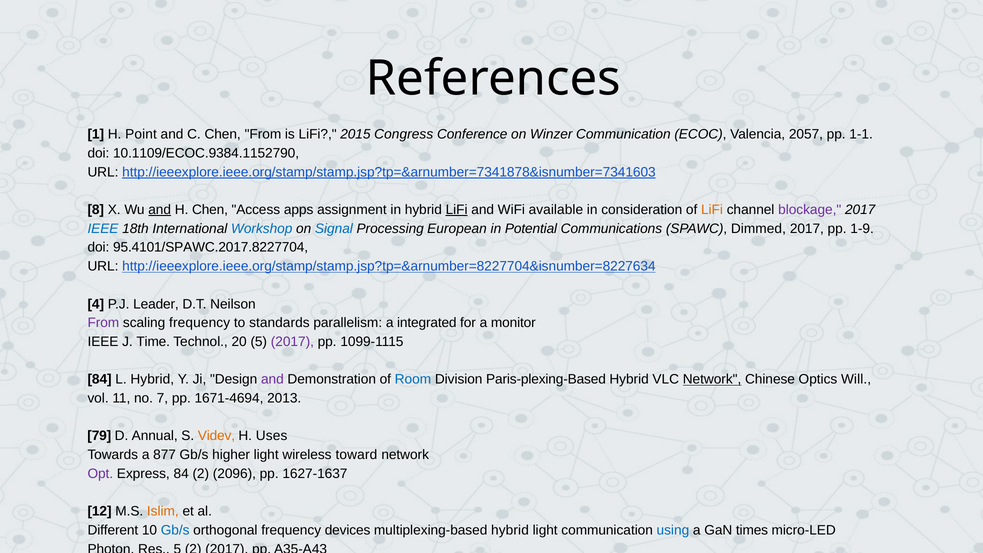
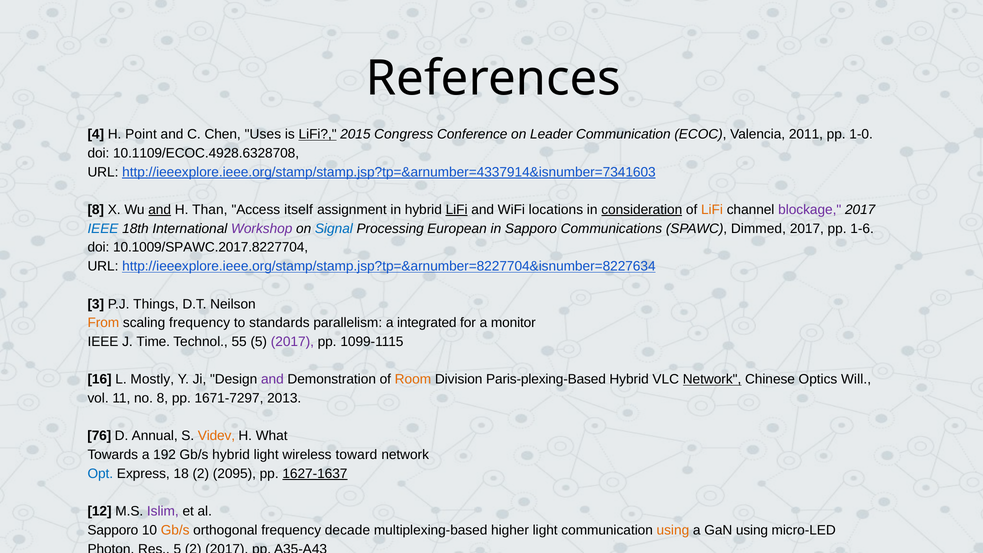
1: 1 -> 4
Chen From: From -> Uses
LiFi at (318, 134) underline: none -> present
Winzer: Winzer -> Leader
2057: 2057 -> 2011
1-1: 1-1 -> 1-0
10.1109/ECOC.9384.1152790: 10.1109/ECOC.9384.1152790 -> 10.1109/ECOC.4928.6328708
http://ieeexplore.ieee.org/stamp/stamp.jsp?tp=&arnumber=7341878&isnumber=7341603: http://ieeexplore.ieee.org/stamp/stamp.jsp?tp=&arnumber=7341878&isnumber=7341603 -> http://ieeexplore.ieee.org/stamp/stamp.jsp?tp=&arnumber=4337914&isnumber=7341603
H Chen: Chen -> Than
apps: apps -> itself
available: available -> locations
consideration underline: none -> present
Workshop colour: blue -> purple
in Potential: Potential -> Sapporo
1-9: 1-9 -> 1-6
95.4101/SPAWC.2017.8227704: 95.4101/SPAWC.2017.8227704 -> 10.1009/SPAWC.2017.8227704
4: 4 -> 3
Leader: Leader -> Things
From at (103, 323) colour: purple -> orange
20: 20 -> 55
84 at (100, 379): 84 -> 16
L Hybrid: Hybrid -> Mostly
Room colour: blue -> orange
no 7: 7 -> 8
1671-4694: 1671-4694 -> 1671-7297
79: 79 -> 76
Uses: Uses -> What
877: 877 -> 192
Gb/s higher: higher -> hybrid
Opt colour: purple -> blue
Express 84: 84 -> 18
2096: 2096 -> 2095
1627-1637 underline: none -> present
Islim colour: orange -> purple
Different at (113, 530): Different -> Sapporo
Gb/s at (175, 530) colour: blue -> orange
devices: devices -> decade
multiplexing-based hybrid: hybrid -> higher
using at (673, 530) colour: blue -> orange
GaN times: times -> using
